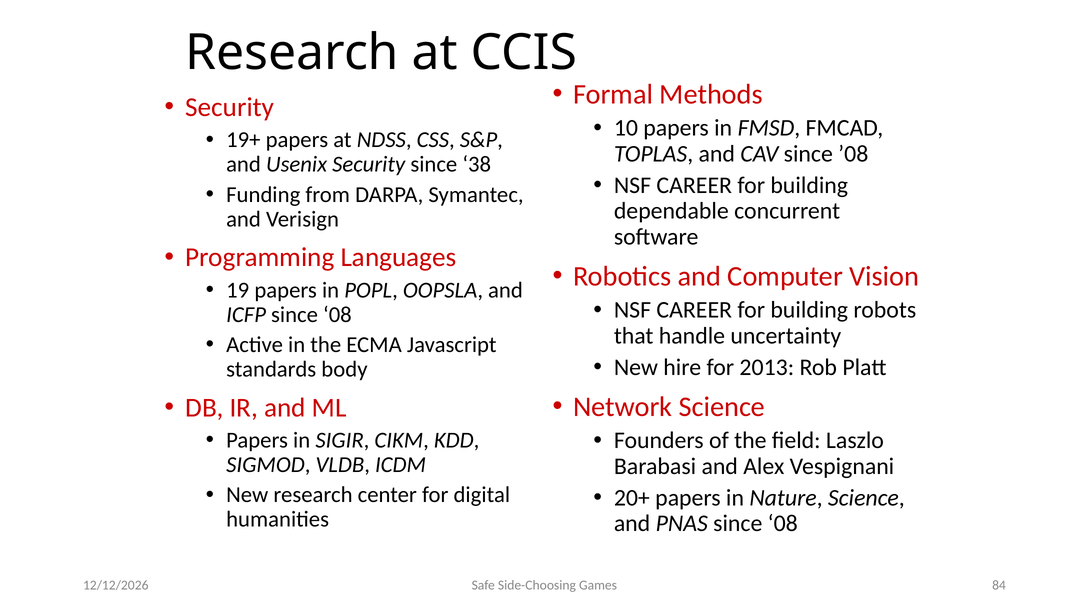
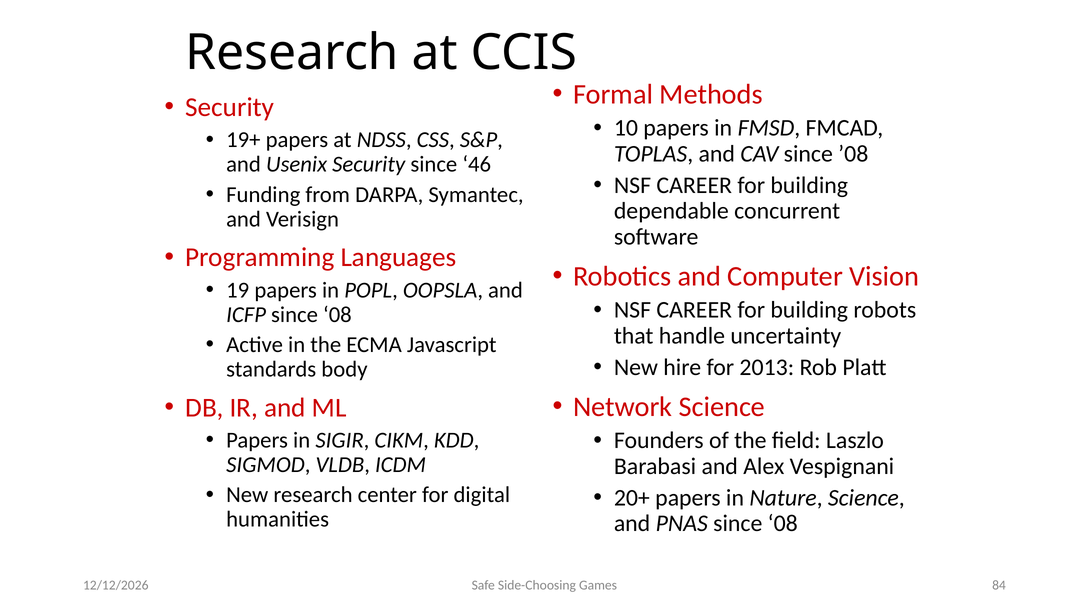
38: 38 -> 46
